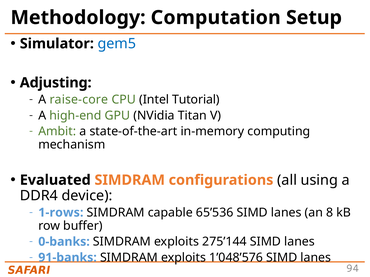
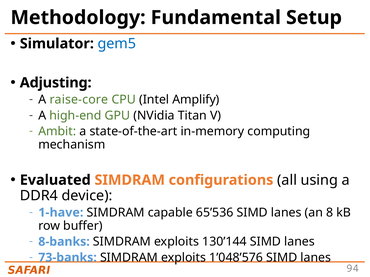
Computation: Computation -> Fundamental
Tutorial: Tutorial -> Amplify
1-rows: 1-rows -> 1-have
0-banks: 0-banks -> 8-banks
275’144: 275’144 -> 130’144
91-banks: 91-banks -> 73-banks
